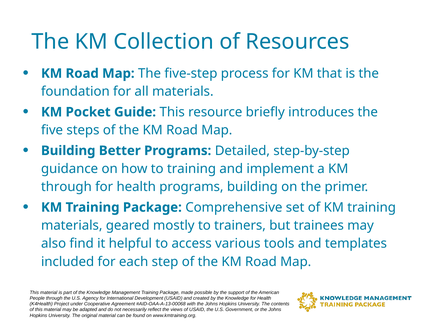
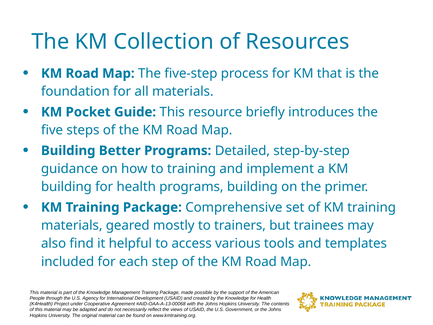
through at (66, 187): through -> building
